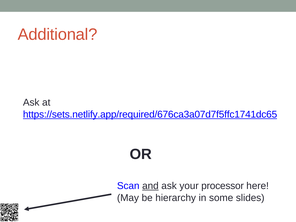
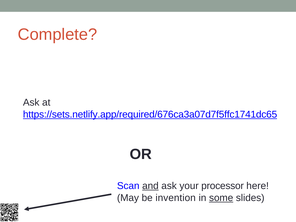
Additional: Additional -> Complete
hierarchy: hierarchy -> invention
some underline: none -> present
